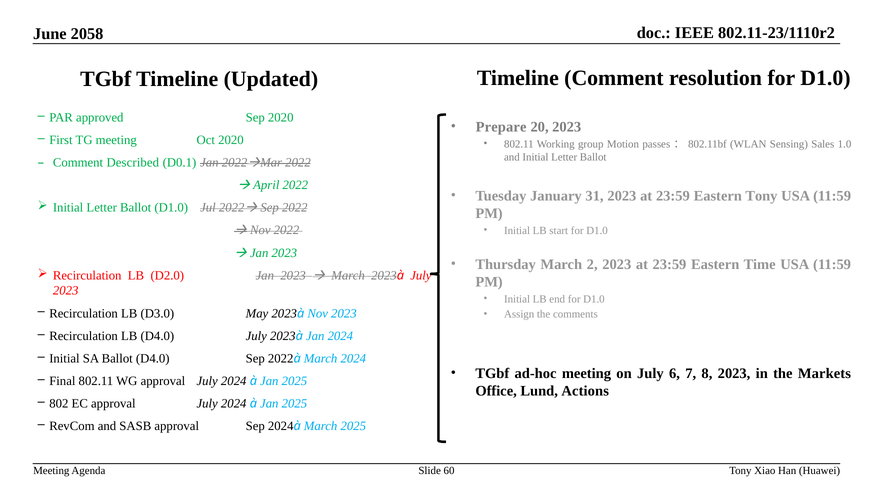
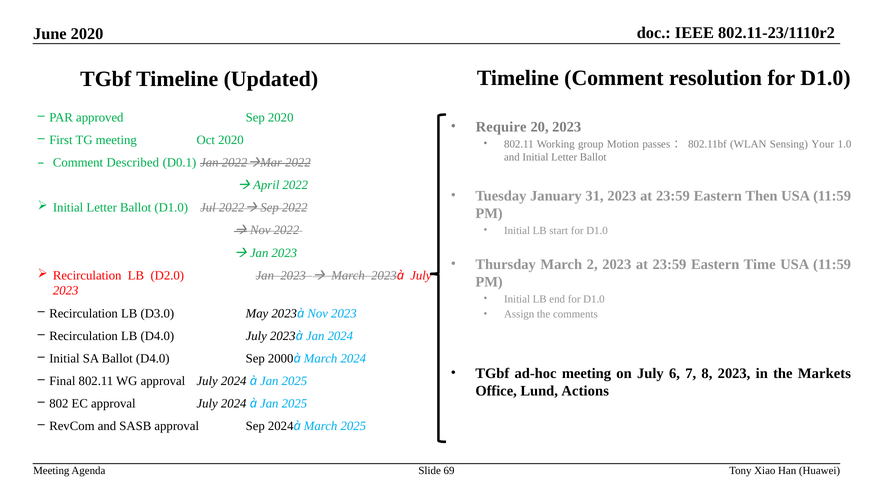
2058 at (87, 34): 2058 -> 2020
Prepare: Prepare -> Require
Sales: Sales -> Your
Eastern Tony: Tony -> Then
D4.0 Sep 2022: 2022 -> 2000
60: 60 -> 69
